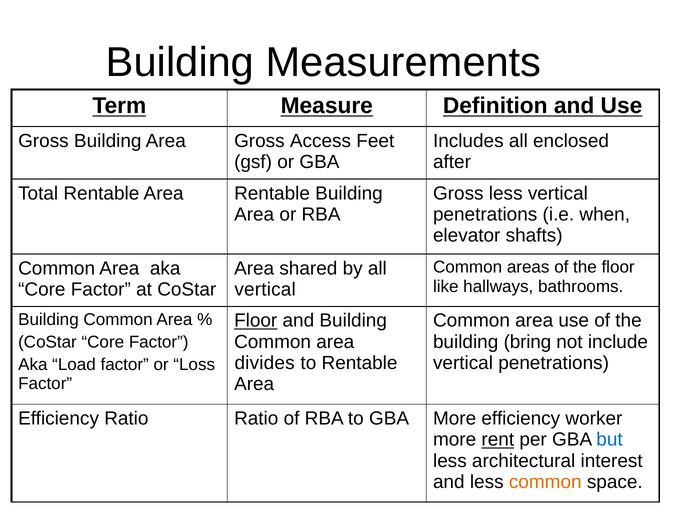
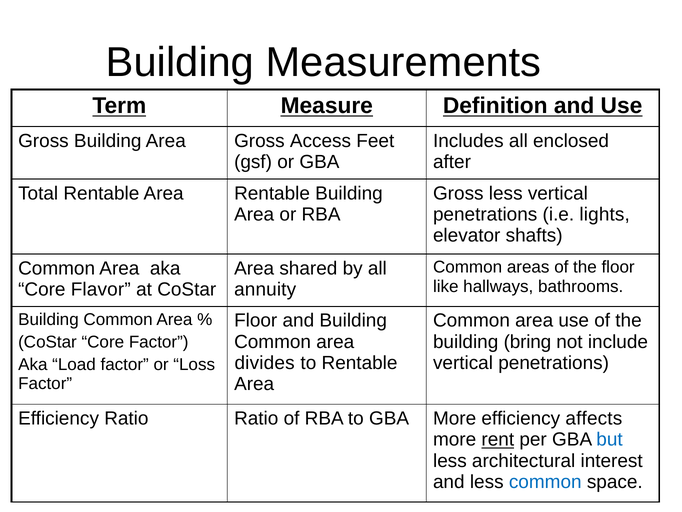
when: when -> lights
Factor at (101, 289): Factor -> Flavor
vertical at (265, 289): vertical -> annuity
Floor at (256, 320) underline: present -> none
worker: worker -> affects
common at (545, 482) colour: orange -> blue
